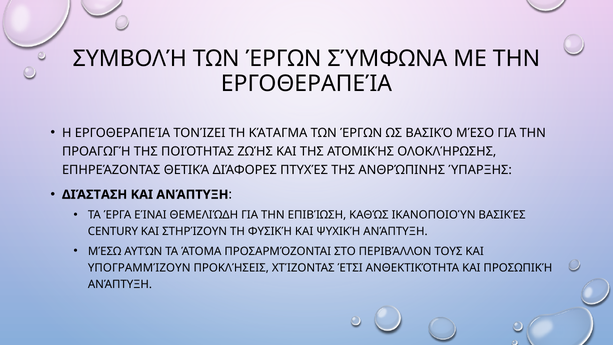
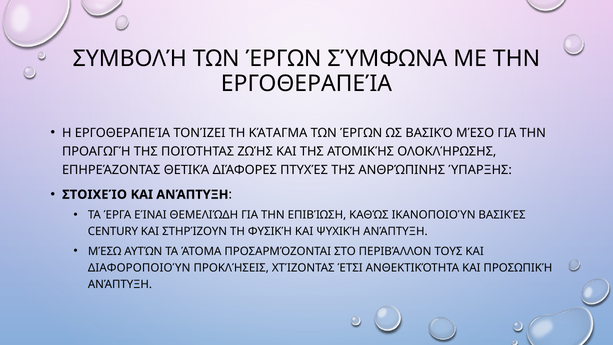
ΔΙΆΣΤΑΣΗ: ΔΙΆΣΤΑΣΗ -> ΣΤΟΙΧΕΊΟ
ΥΠΟΓΡΑΜΜΊΖΟΥΝ: ΥΠΟΓΡΑΜΜΊΖΟΥΝ -> ΔΙΑΦΟΡΟΠΟΙΟΎΝ
